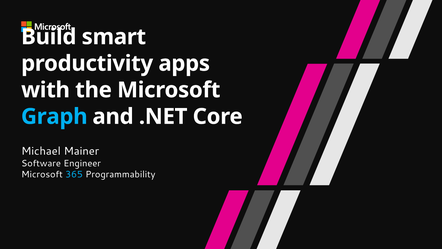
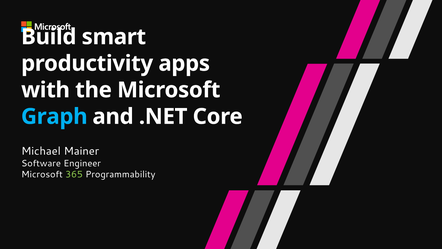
365 colour: light blue -> light green
